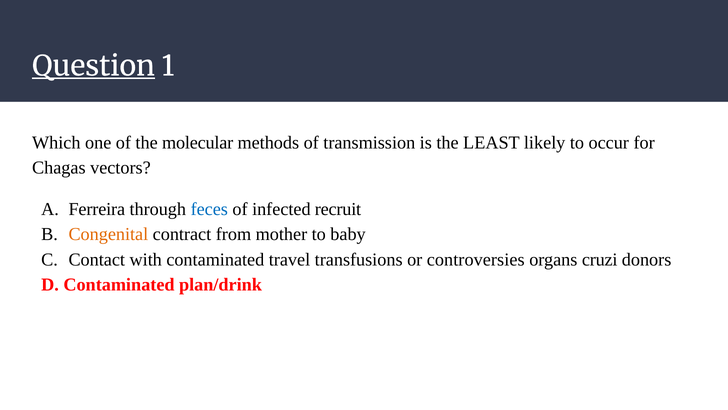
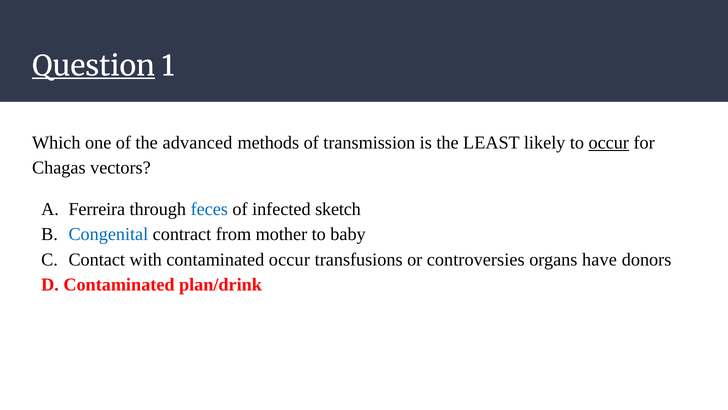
molecular: molecular -> advanced
occur at (609, 143) underline: none -> present
recruit: recruit -> sketch
Congenital colour: orange -> blue
contaminated travel: travel -> occur
cruzi: cruzi -> have
